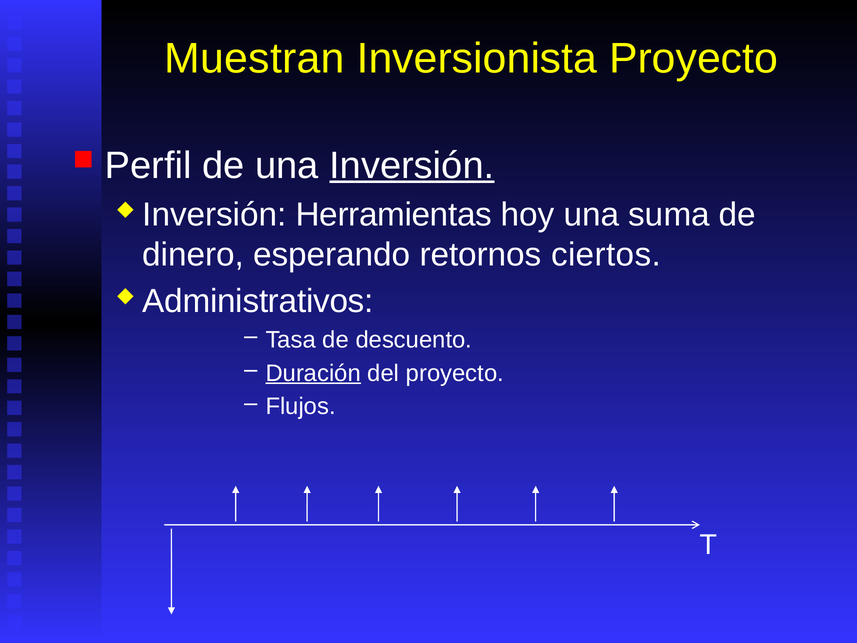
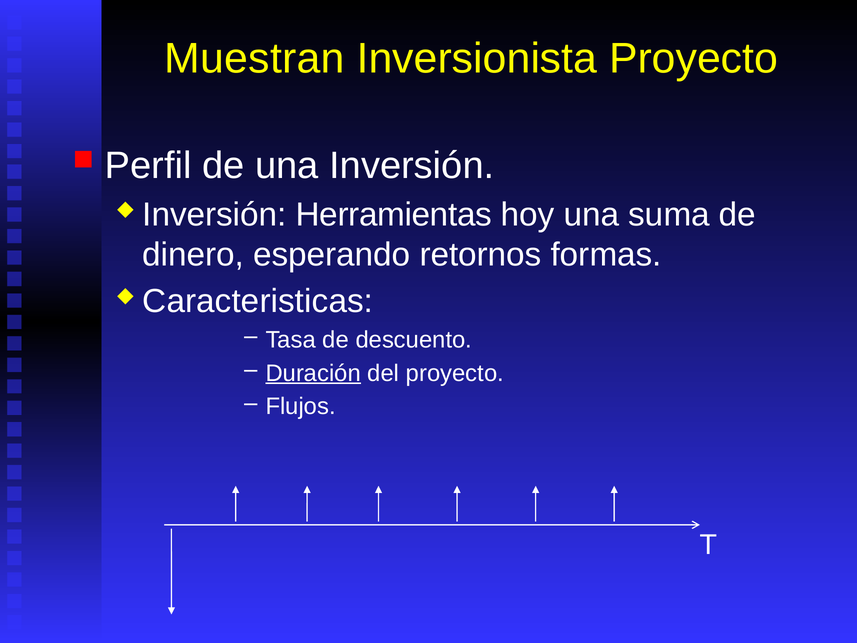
Inversión at (412, 165) underline: present -> none
ciertos: ciertos -> formas
Administrativos: Administrativos -> Caracteristicas
